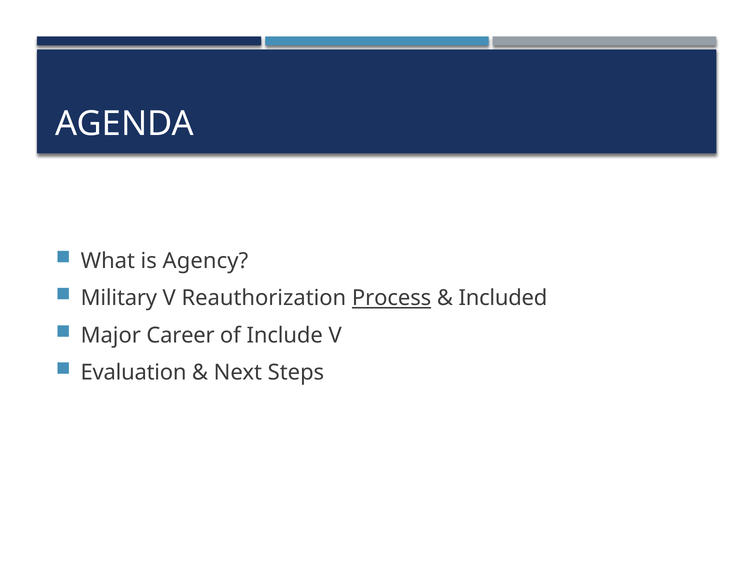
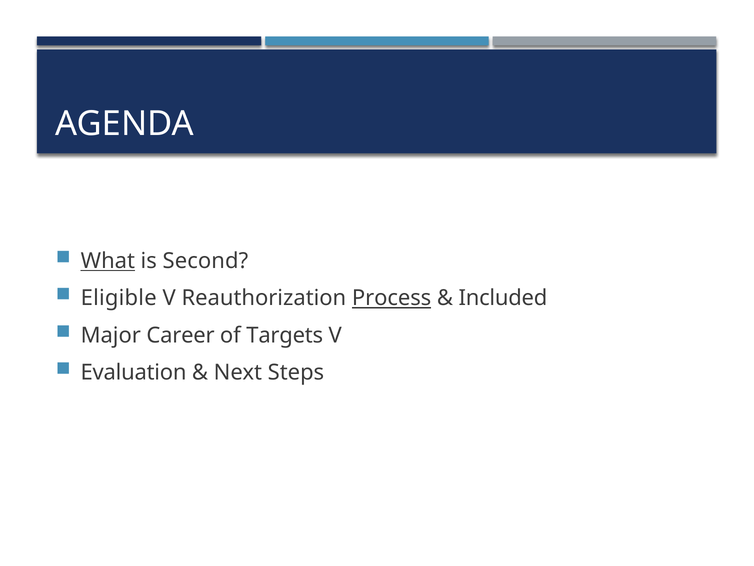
What underline: none -> present
Agency: Agency -> Second
Military: Military -> Eligible
Include: Include -> Targets
